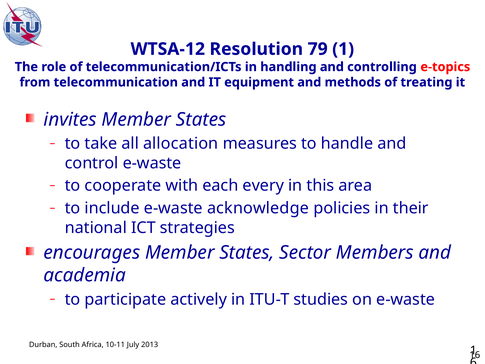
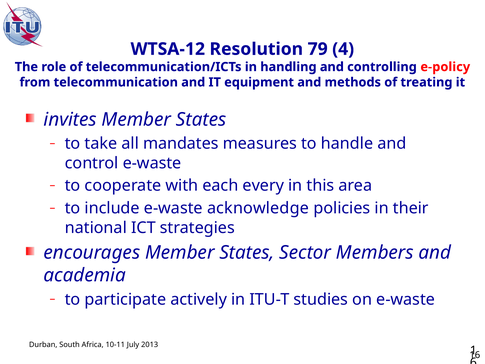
79 1: 1 -> 4
e-topics: e-topics -> e-policy
allocation: allocation -> mandates
